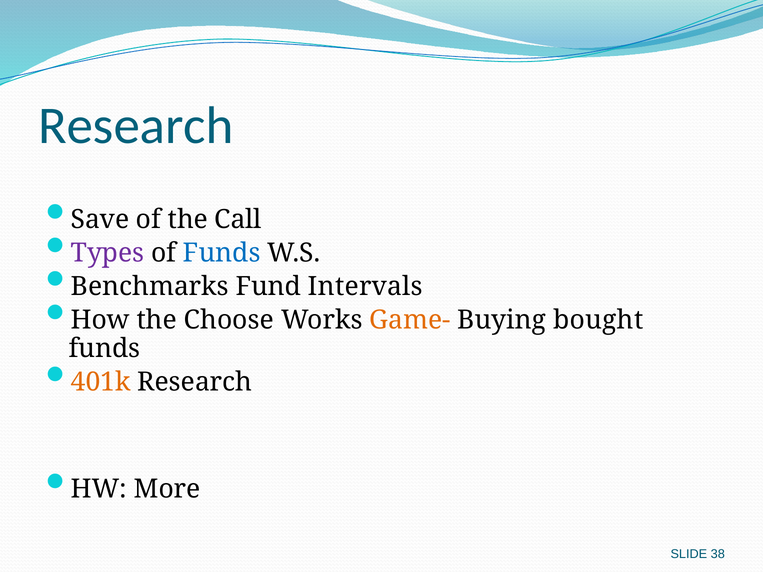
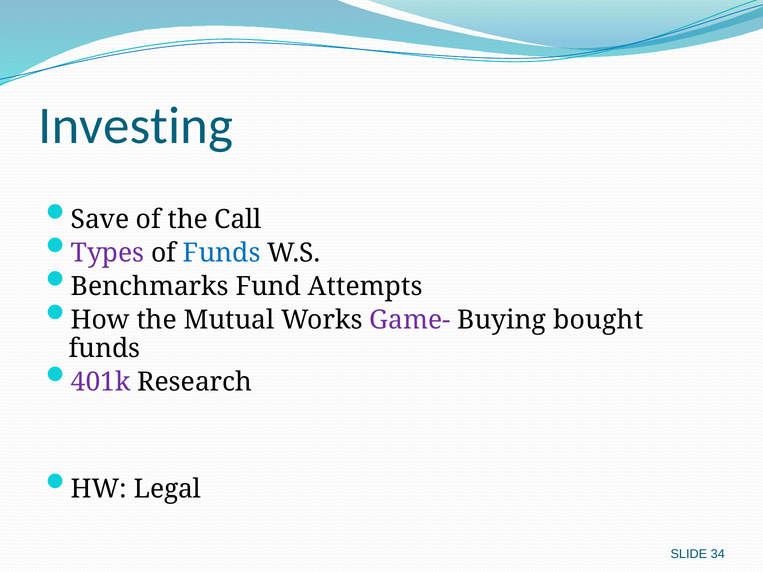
Research at (136, 126): Research -> Investing
Intervals: Intervals -> Attempts
Choose: Choose -> Mutual
Game- colour: orange -> purple
401k colour: orange -> purple
More: More -> Legal
38: 38 -> 34
